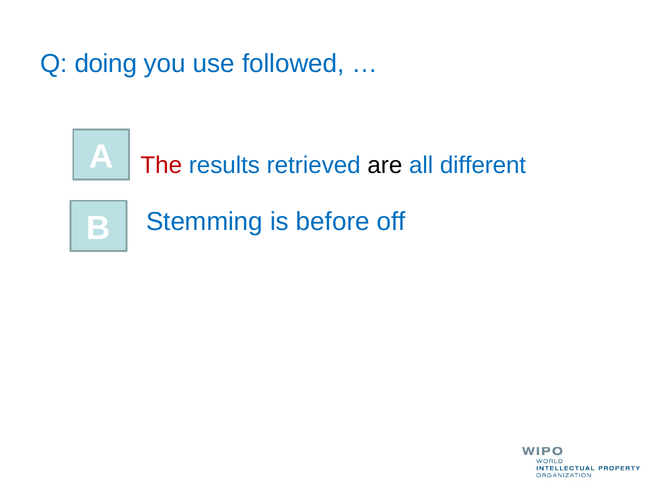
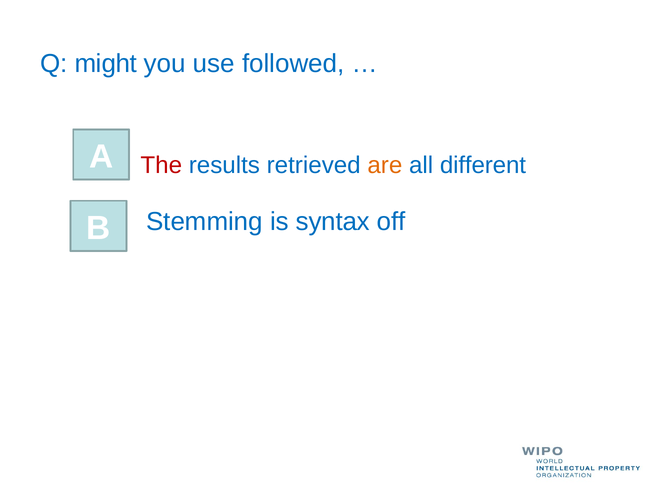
doing: doing -> might
are colour: black -> orange
before: before -> syntax
